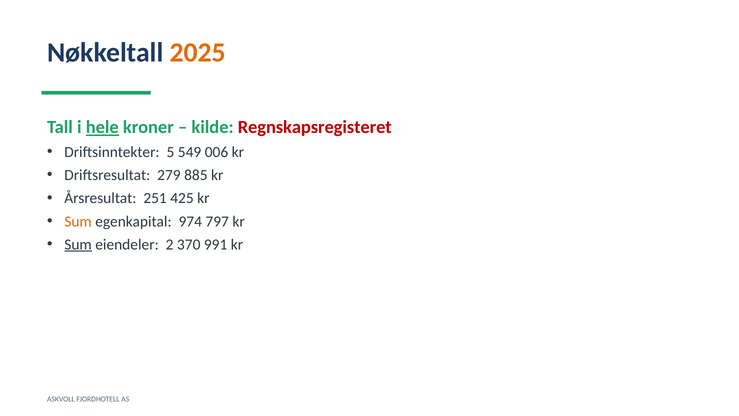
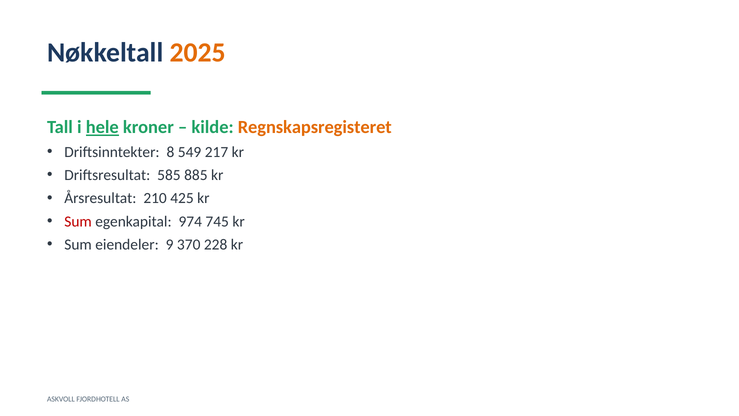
Regnskapsregisteret colour: red -> orange
5: 5 -> 8
006: 006 -> 217
279: 279 -> 585
251: 251 -> 210
Sum at (78, 221) colour: orange -> red
797: 797 -> 745
Sum at (78, 244) underline: present -> none
2: 2 -> 9
991: 991 -> 228
